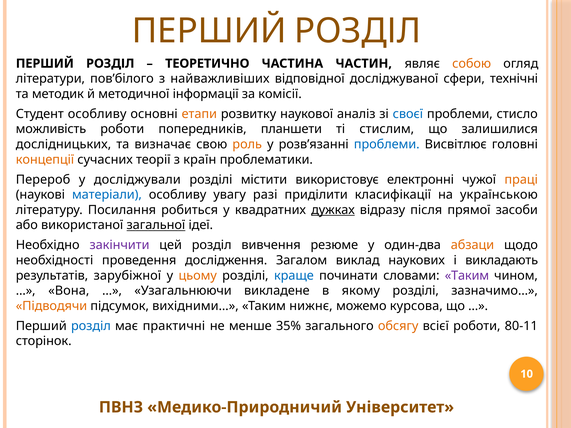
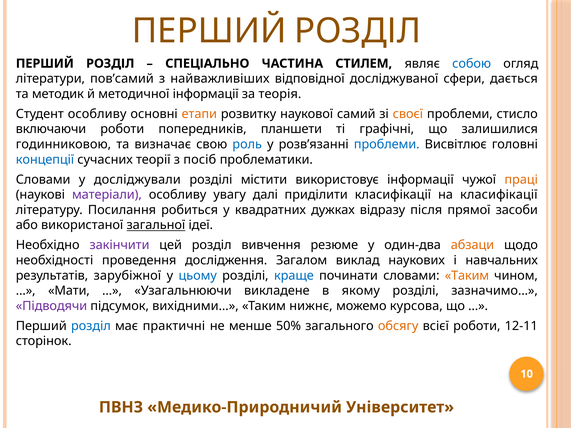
ТЕОРЕТИЧНО: ТЕОРЕТИЧНО -> СПЕЦІАЛЬНО
ЧАСТИН: ЧАСТИН -> СТИЛЕМ
собою colour: orange -> blue
пов’білого: пов’білого -> пов’самий
технічні: технічні -> дається
комісії: комісії -> теорія
аналіз: аналіз -> самий
своєї colour: blue -> orange
можливість: можливість -> включаючи
стислим: стислим -> графічні
дослідницьких: дослідницьких -> годинниковою
роль colour: orange -> blue
концепції colour: orange -> blue
країн: країн -> посіб
Перероб at (43, 180): Перероб -> Словами
використовує електронні: електронні -> інформації
матеріали colour: blue -> purple
разі: разі -> далі
на українською: українською -> класифікації
дужках underline: present -> none
викладають: викладають -> навчальних
цьому colour: orange -> blue
Таким at (467, 276) colour: purple -> orange
Вона: Вона -> Мати
Підводячи colour: orange -> purple
35%: 35% -> 50%
80-11: 80-11 -> 12-11
